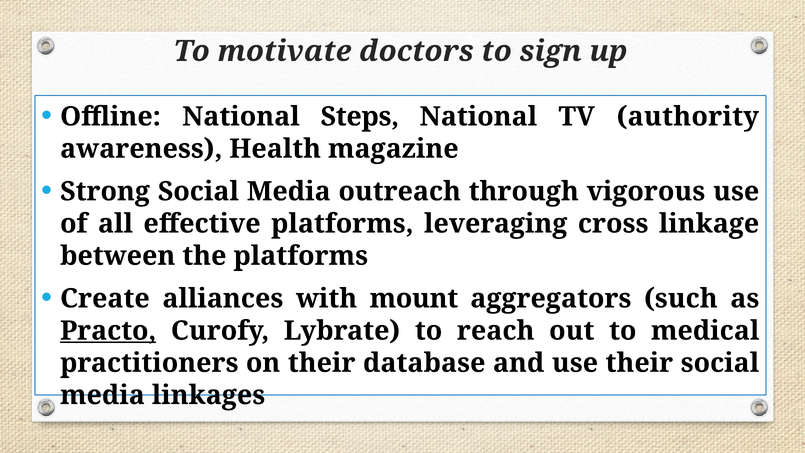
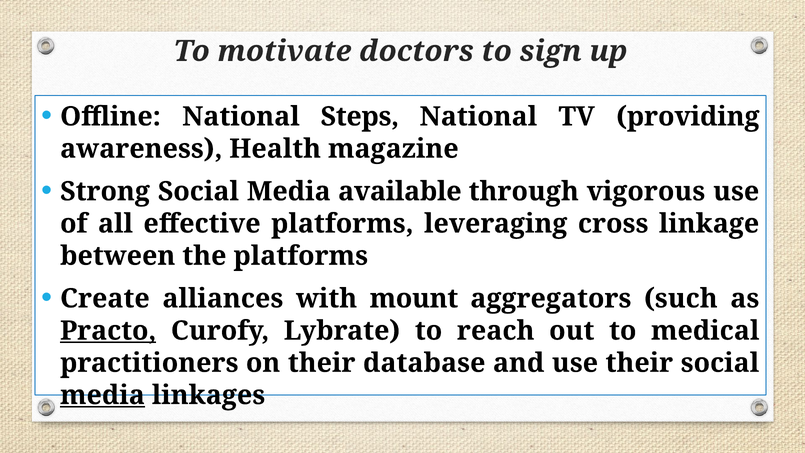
authority: authority -> providing
outreach: outreach -> available
media at (102, 395) underline: none -> present
